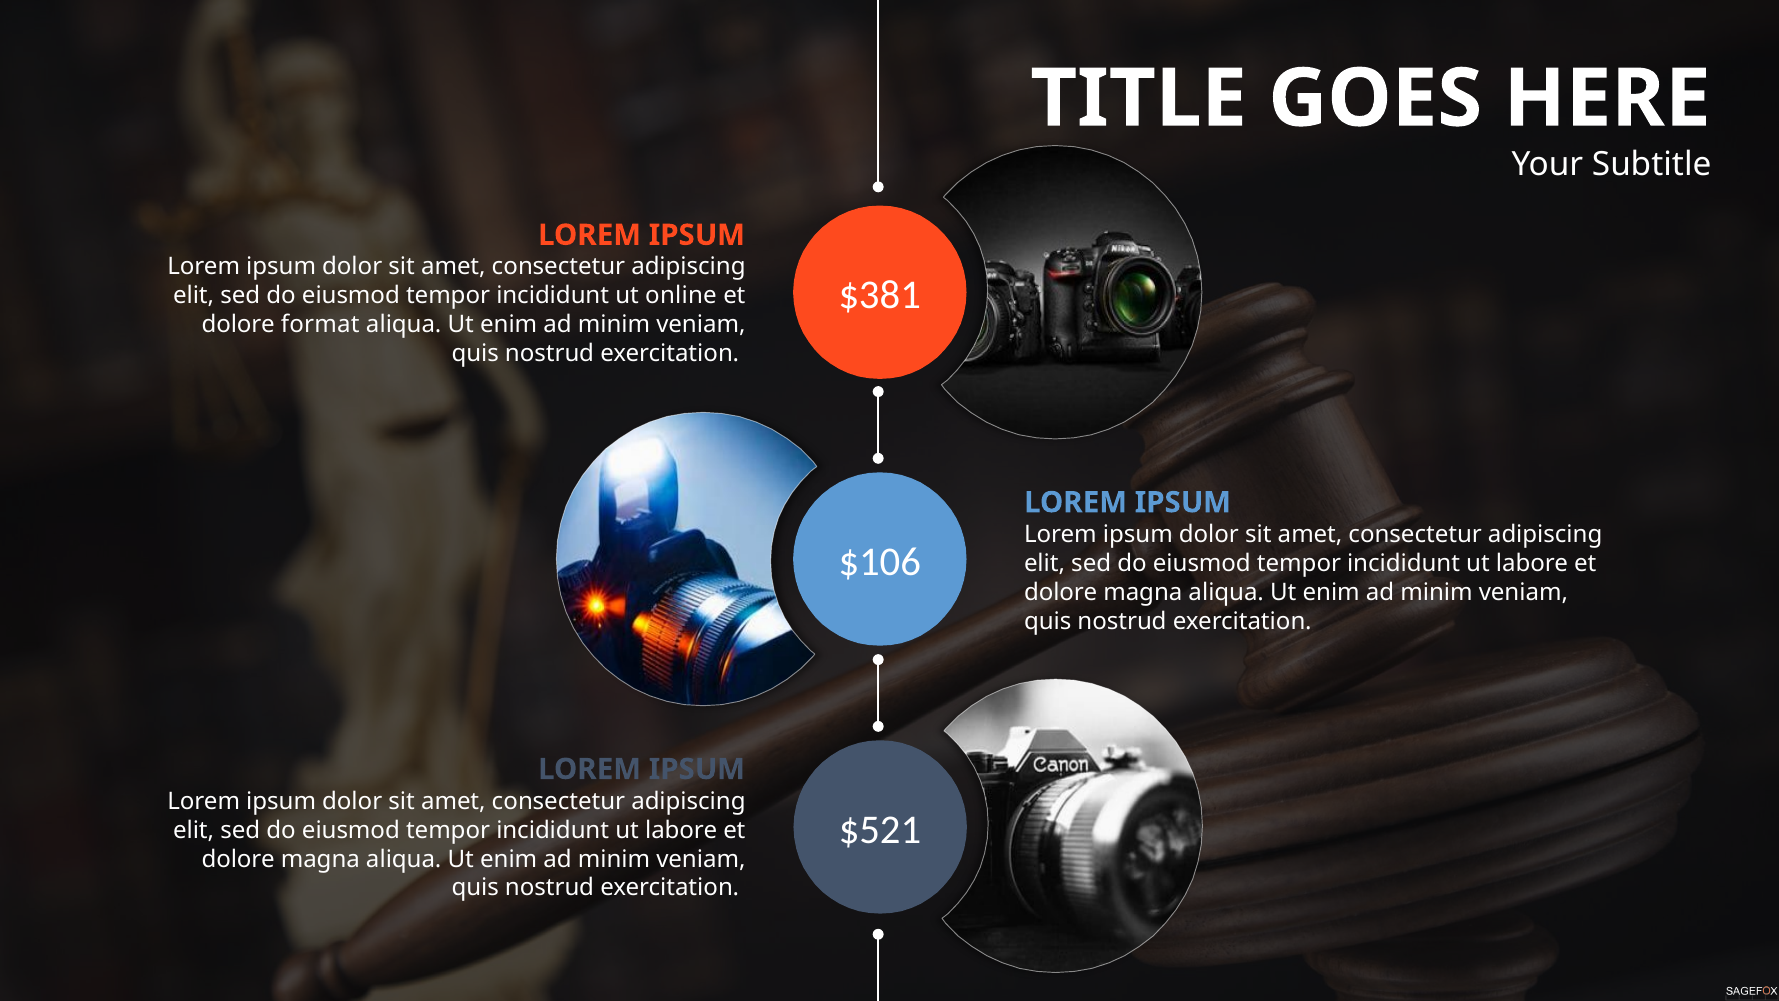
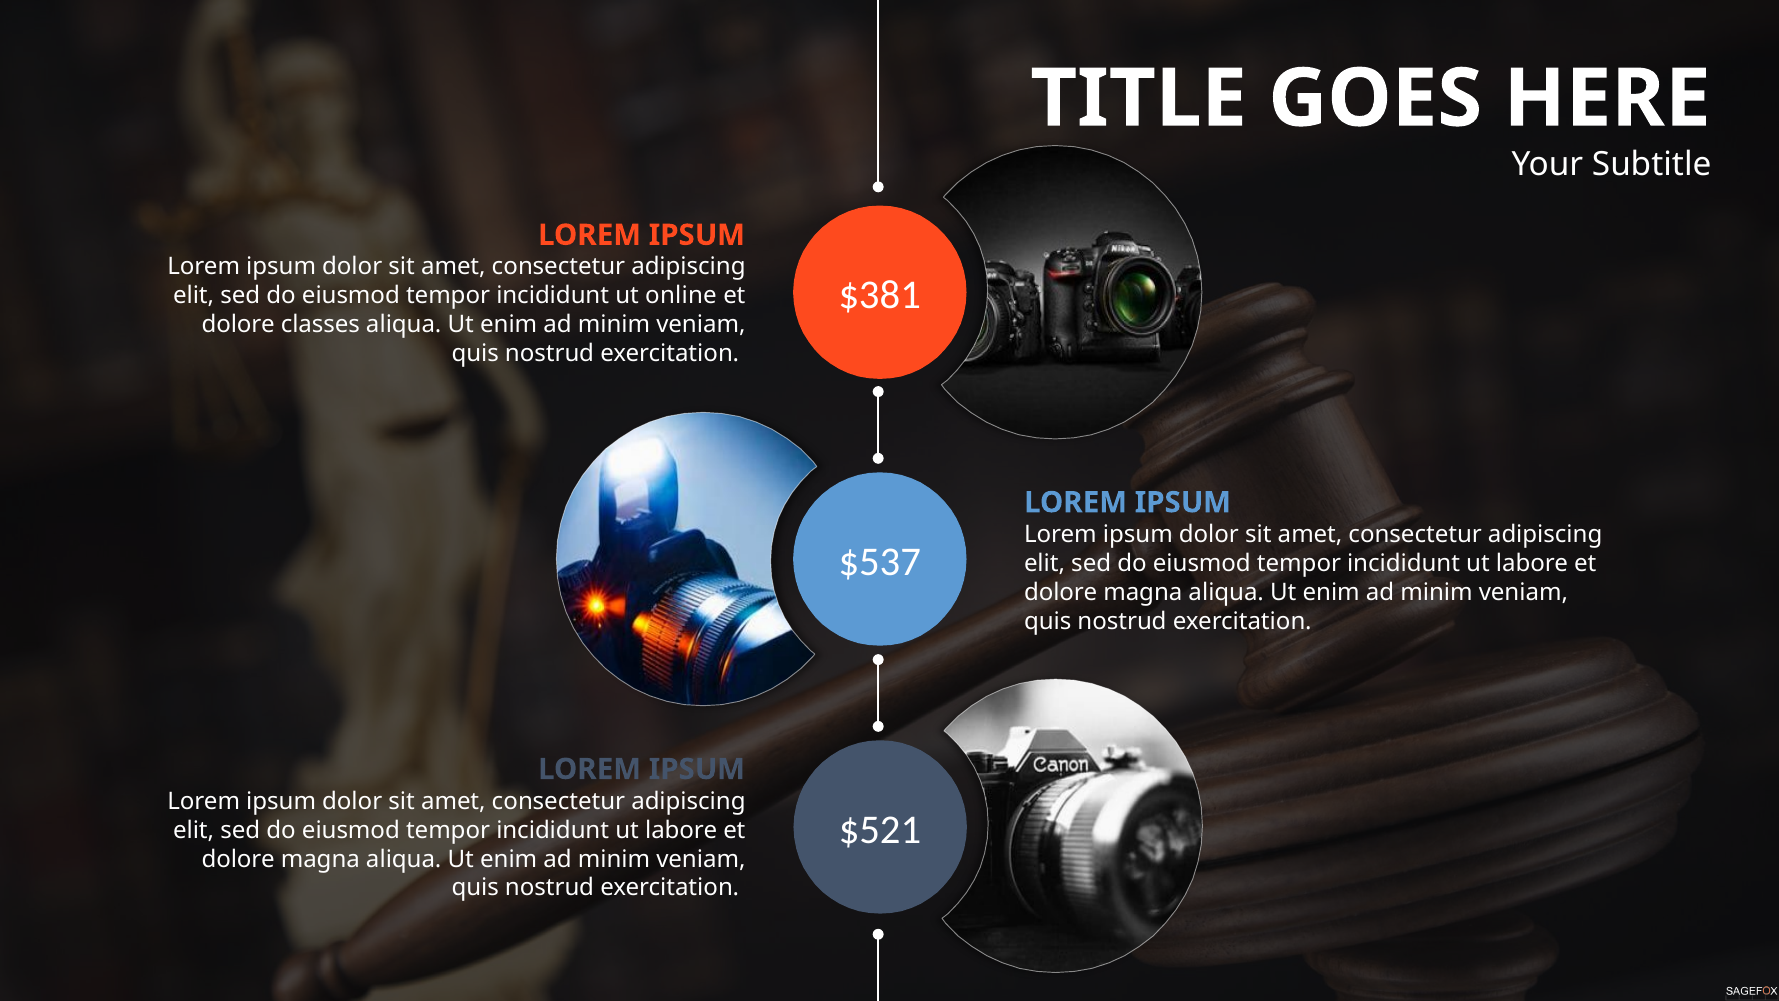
format: format -> classes
$106: $106 -> $537
